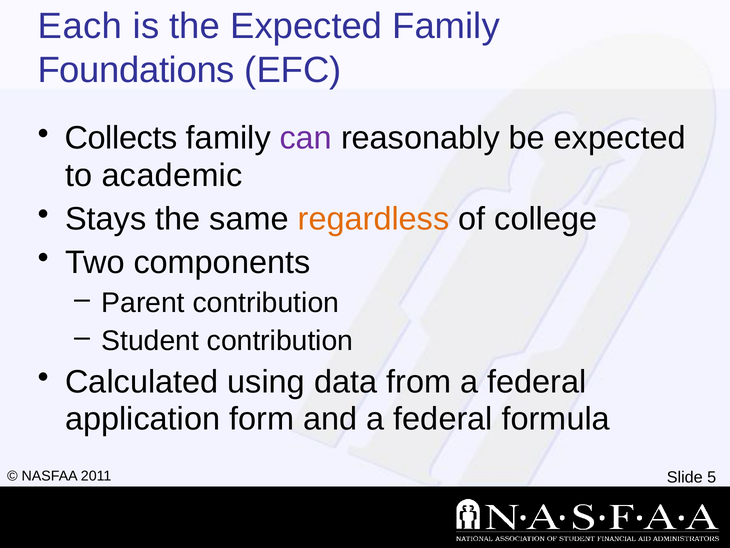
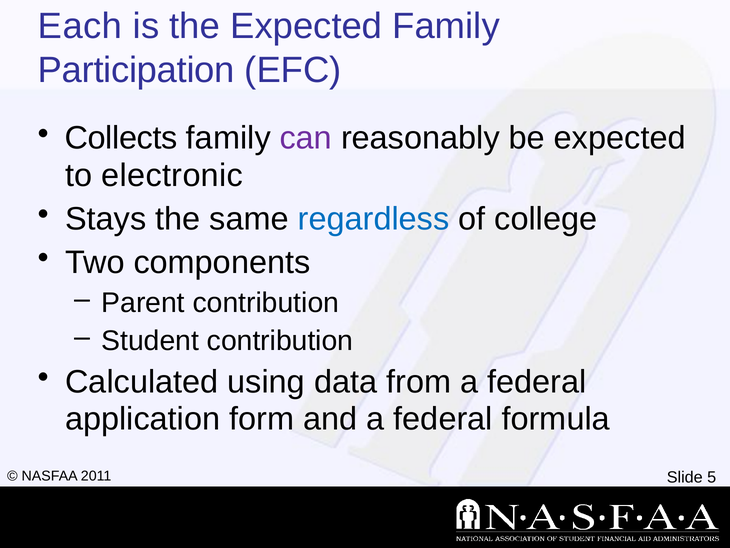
Foundations: Foundations -> Participation
academic: academic -> electronic
regardless colour: orange -> blue
